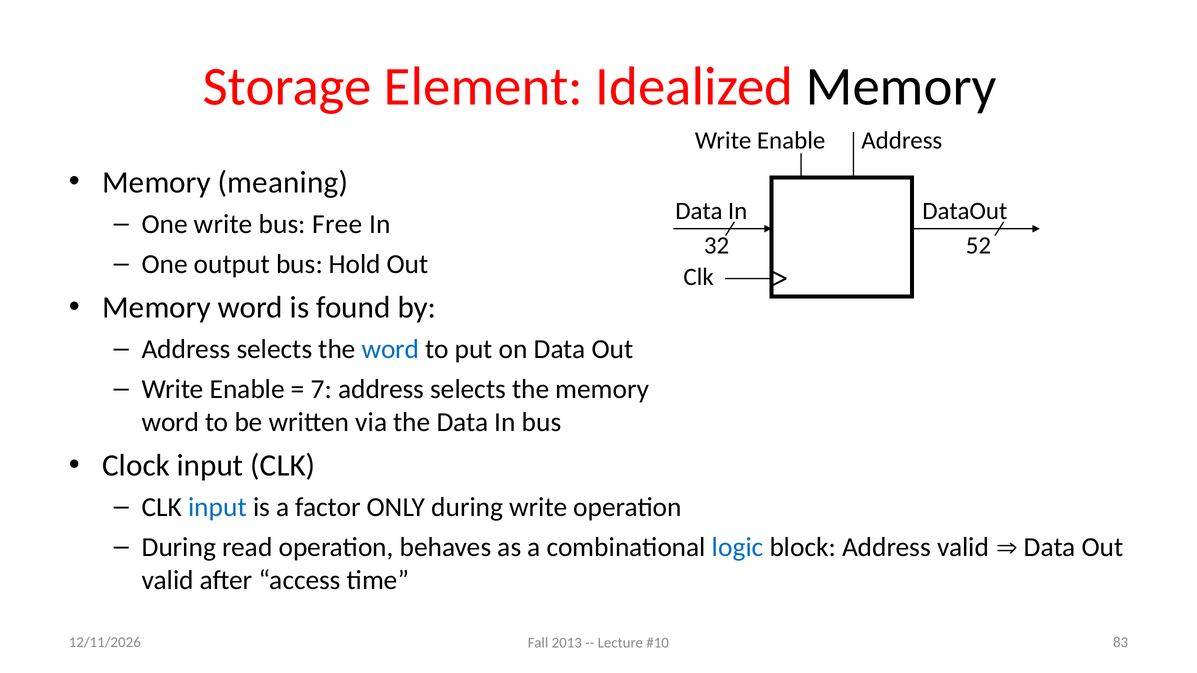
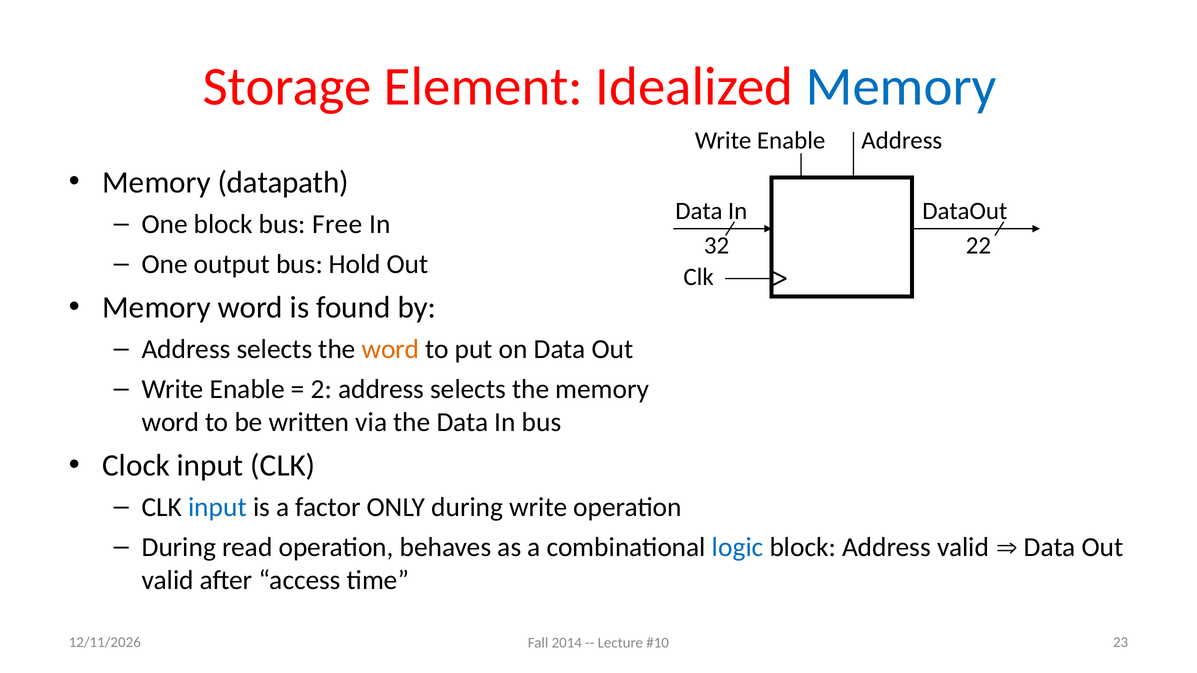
Memory at (901, 87) colour: black -> blue
meaning: meaning -> datapath
One write: write -> block
52: 52 -> 22
word at (390, 350) colour: blue -> orange
7: 7 -> 2
2013: 2013 -> 2014
83: 83 -> 23
